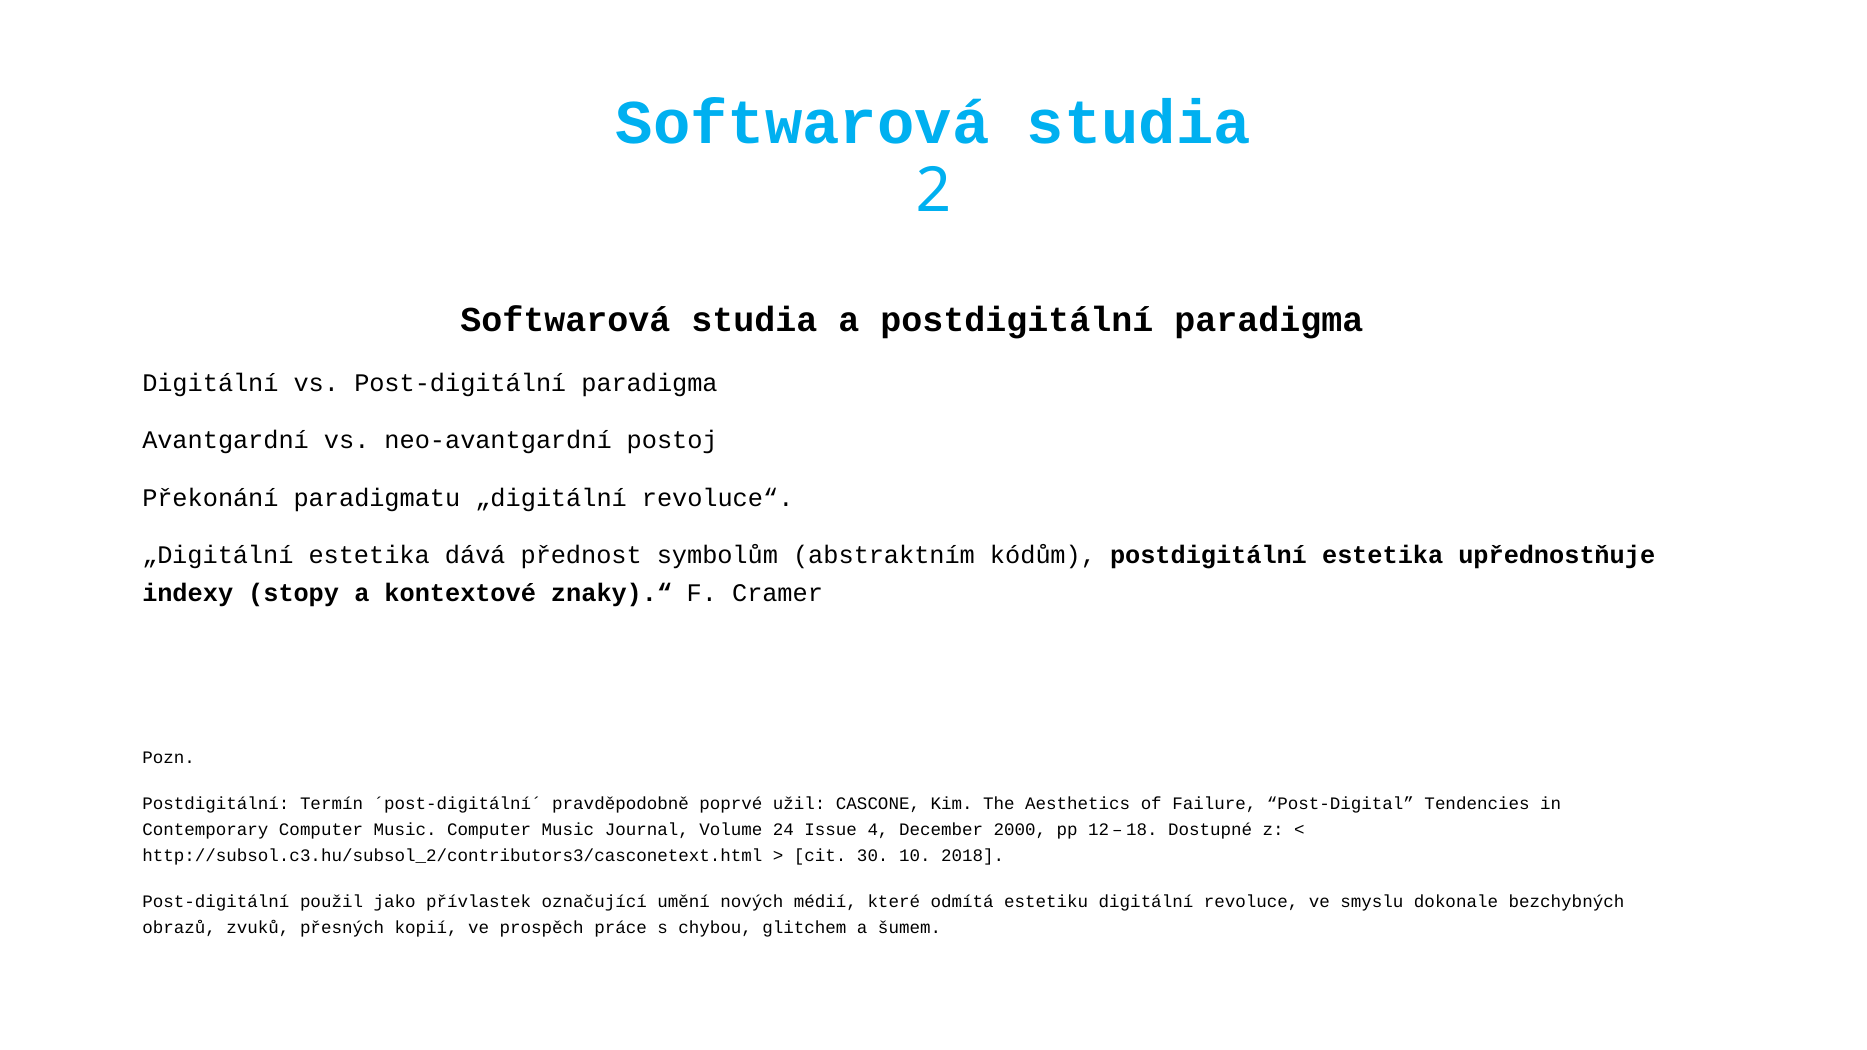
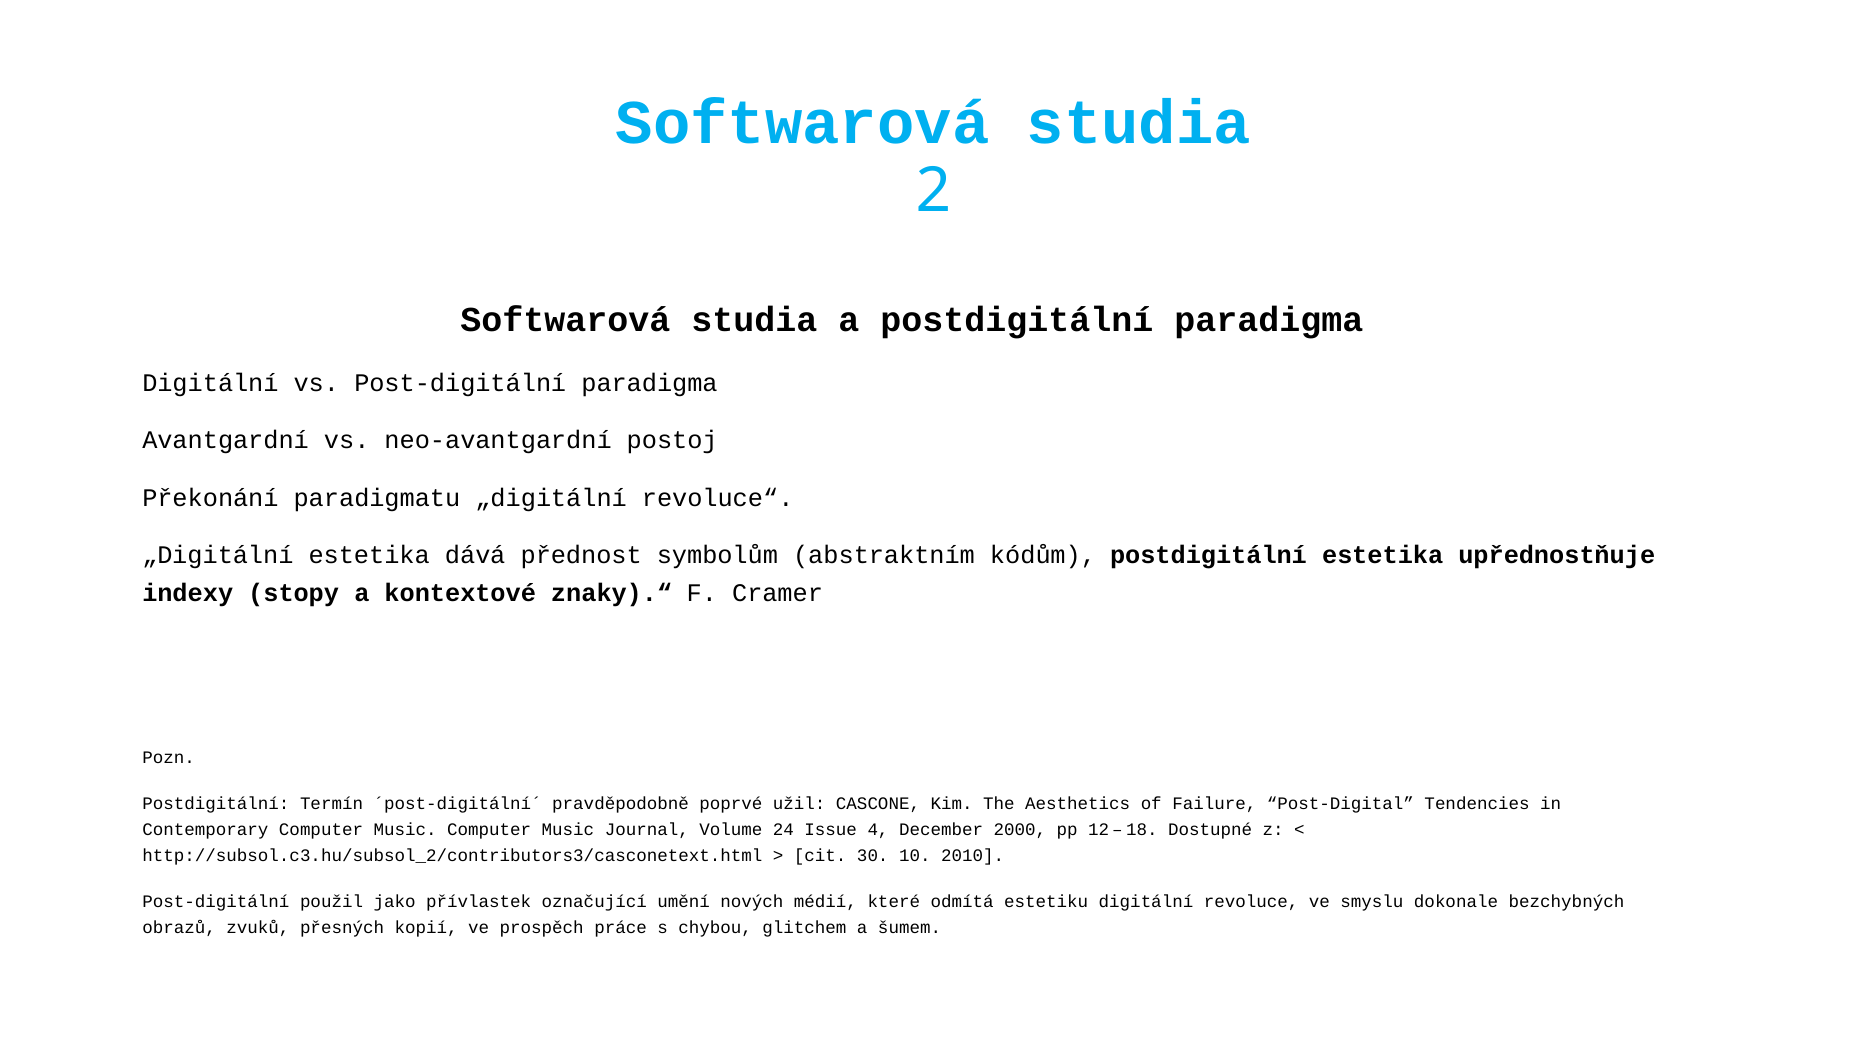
2018: 2018 -> 2010
